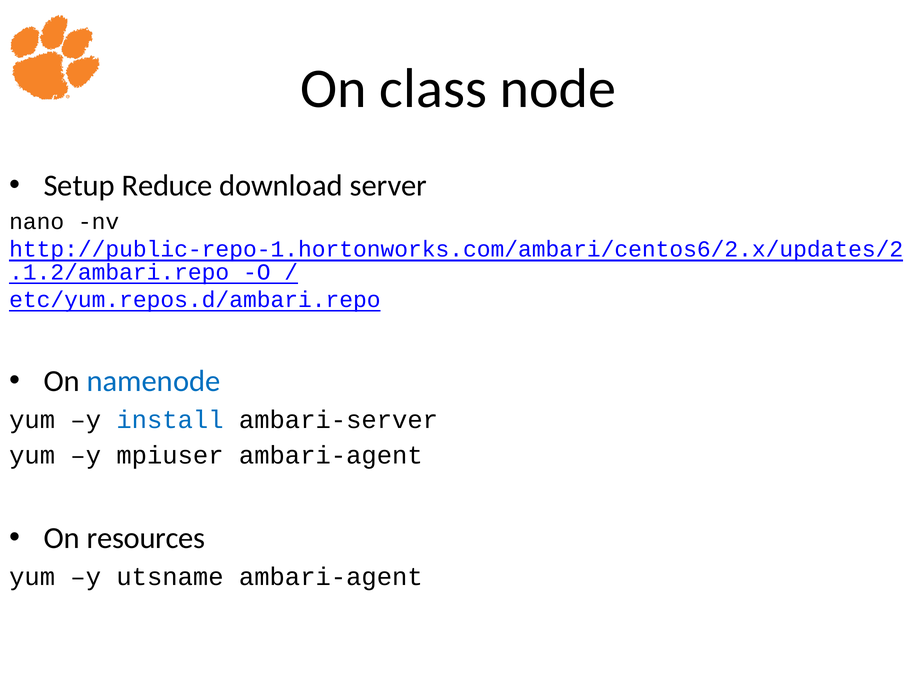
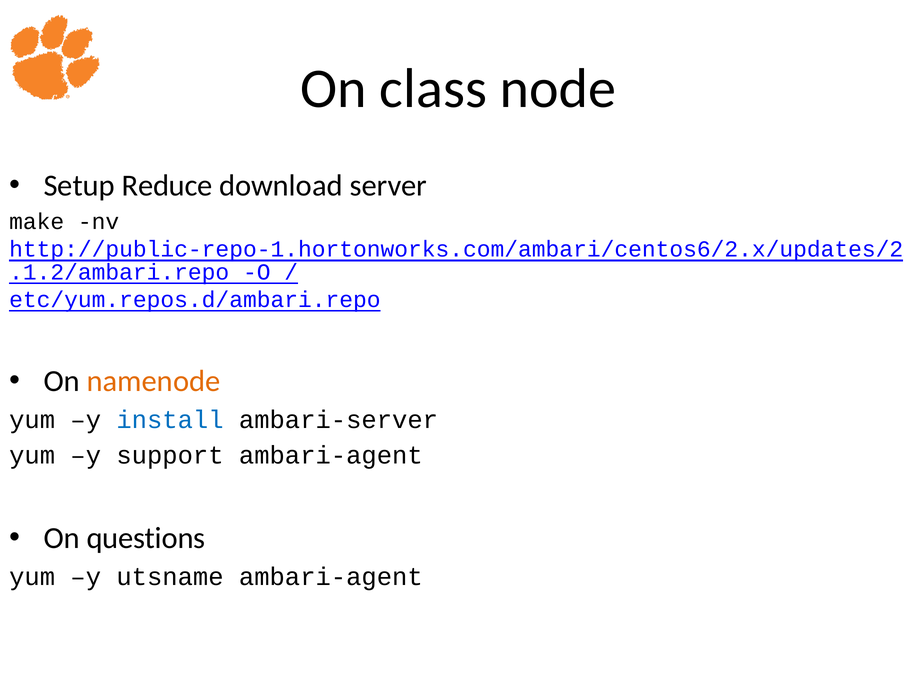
nano: nano -> make
namenode colour: blue -> orange
mpiuser: mpiuser -> support
resources: resources -> questions
